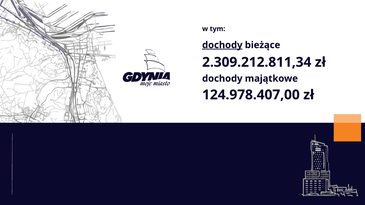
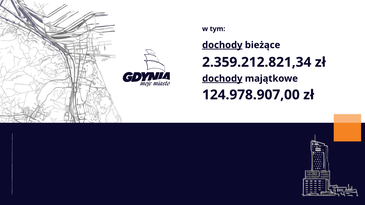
2.309.212.811,34: 2.309.212.811,34 -> 2.359.212.821,34
dochody at (222, 79) underline: none -> present
124.978.407,00: 124.978.407,00 -> 124.978.907,00
